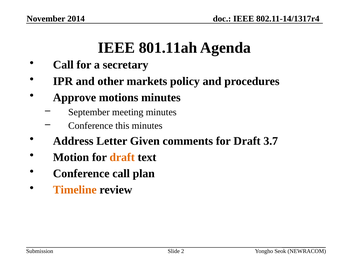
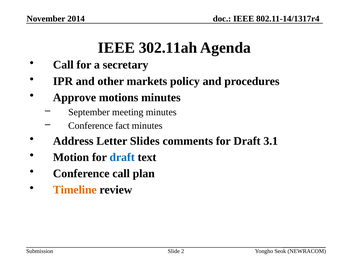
801.11ah: 801.11ah -> 302.11ah
this: this -> fact
Given: Given -> Slides
3.7: 3.7 -> 3.1
draft at (122, 157) colour: orange -> blue
